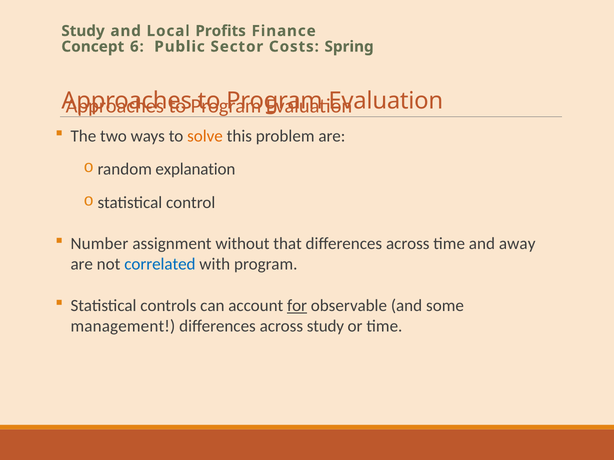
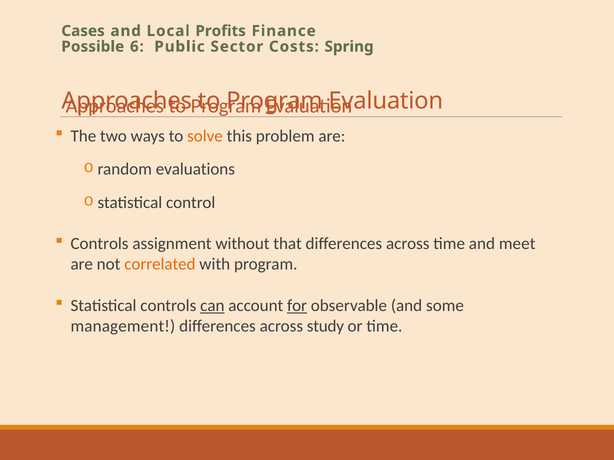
Study at (83, 31): Study -> Cases
Concept: Concept -> Possible
explanation: explanation -> evaluations
Number at (99, 244): Number -> Controls
away: away -> meet
correlated colour: blue -> orange
can underline: none -> present
